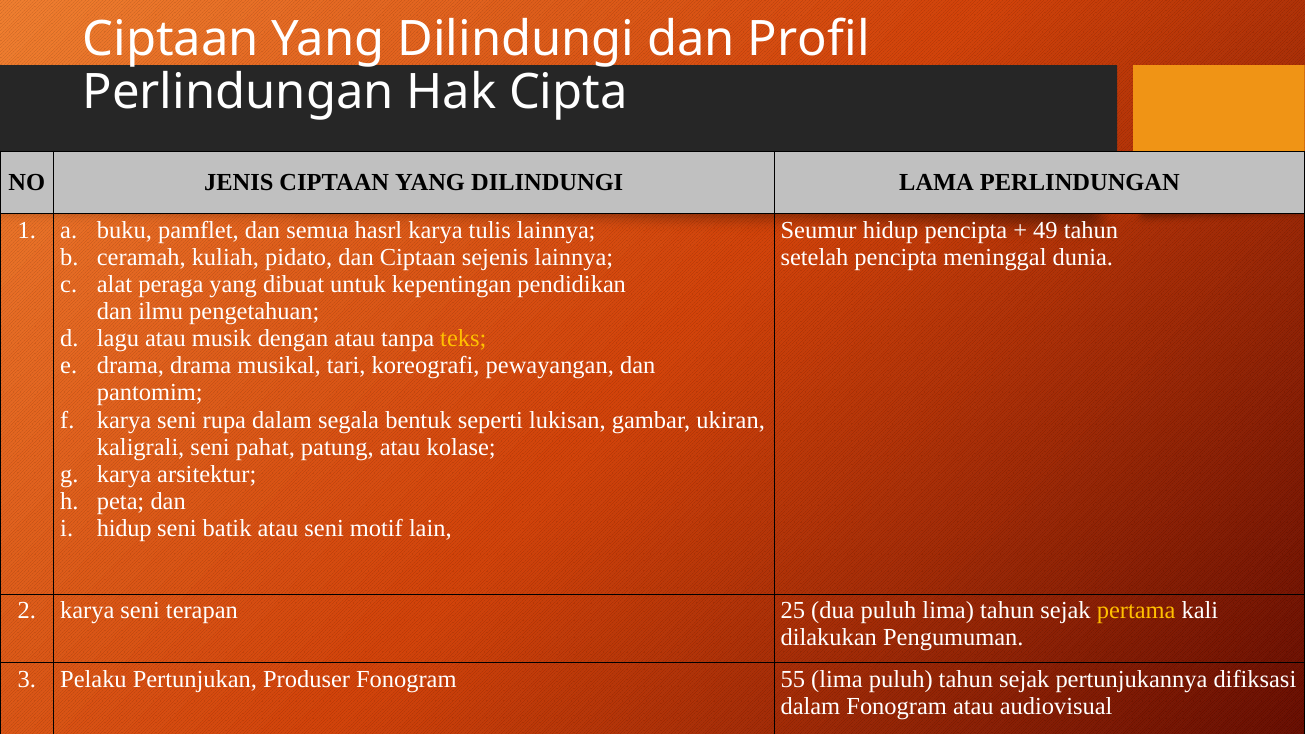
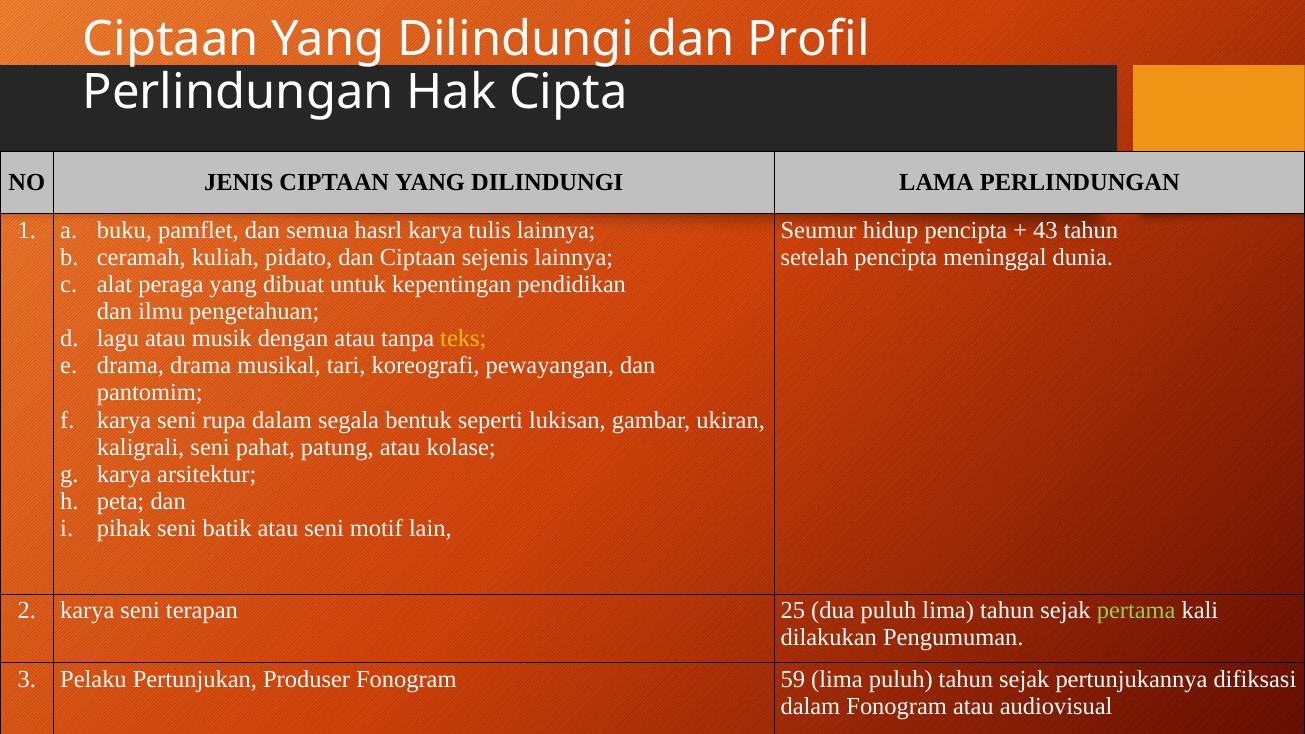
49: 49 -> 43
hidup at (124, 528): hidup -> pihak
pertama colour: yellow -> light green
55: 55 -> 59
